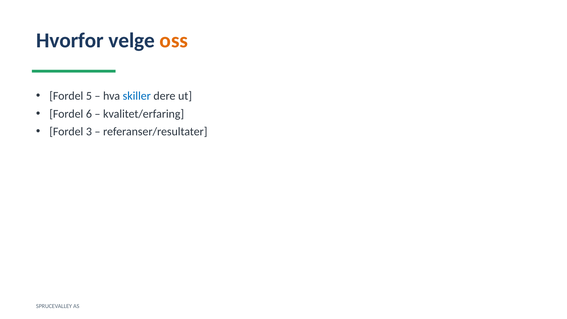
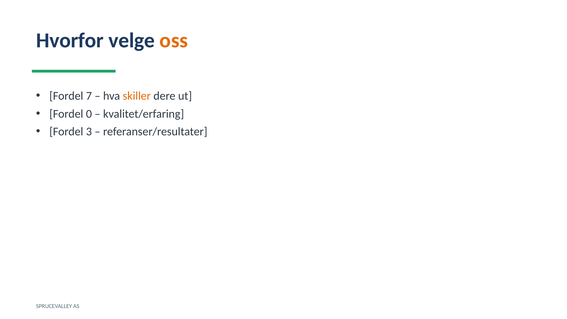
5: 5 -> 7
skiller colour: blue -> orange
6: 6 -> 0
